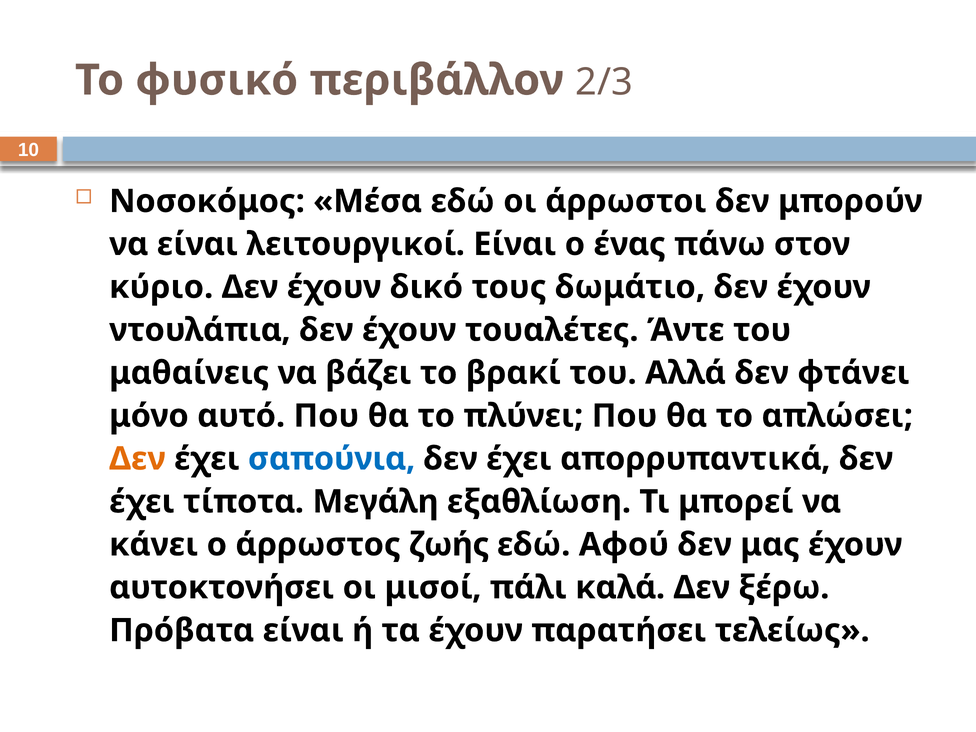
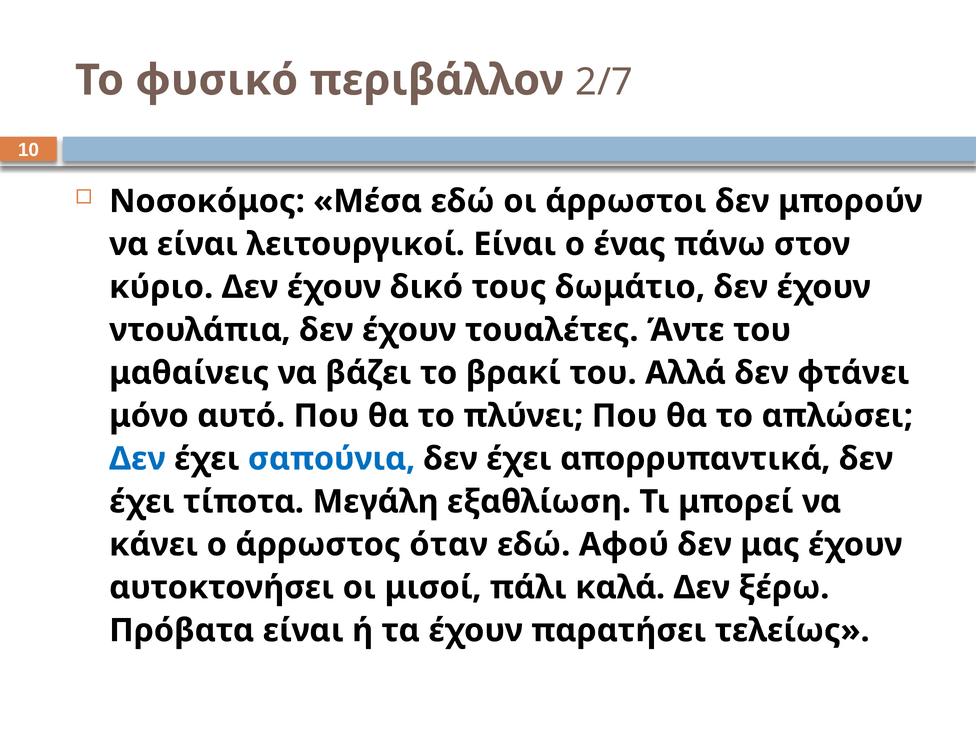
2/3: 2/3 -> 2/7
Δεν at (137, 459) colour: orange -> blue
ζωής: ζωής -> όταν
